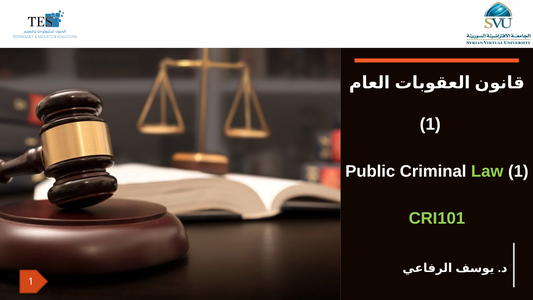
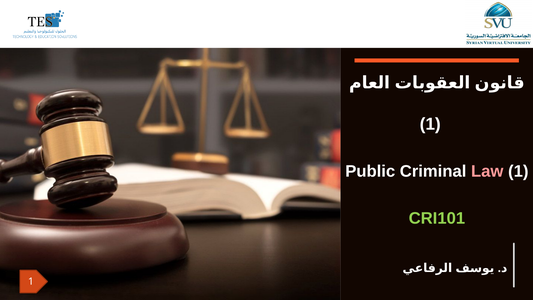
Law colour: light green -> pink
